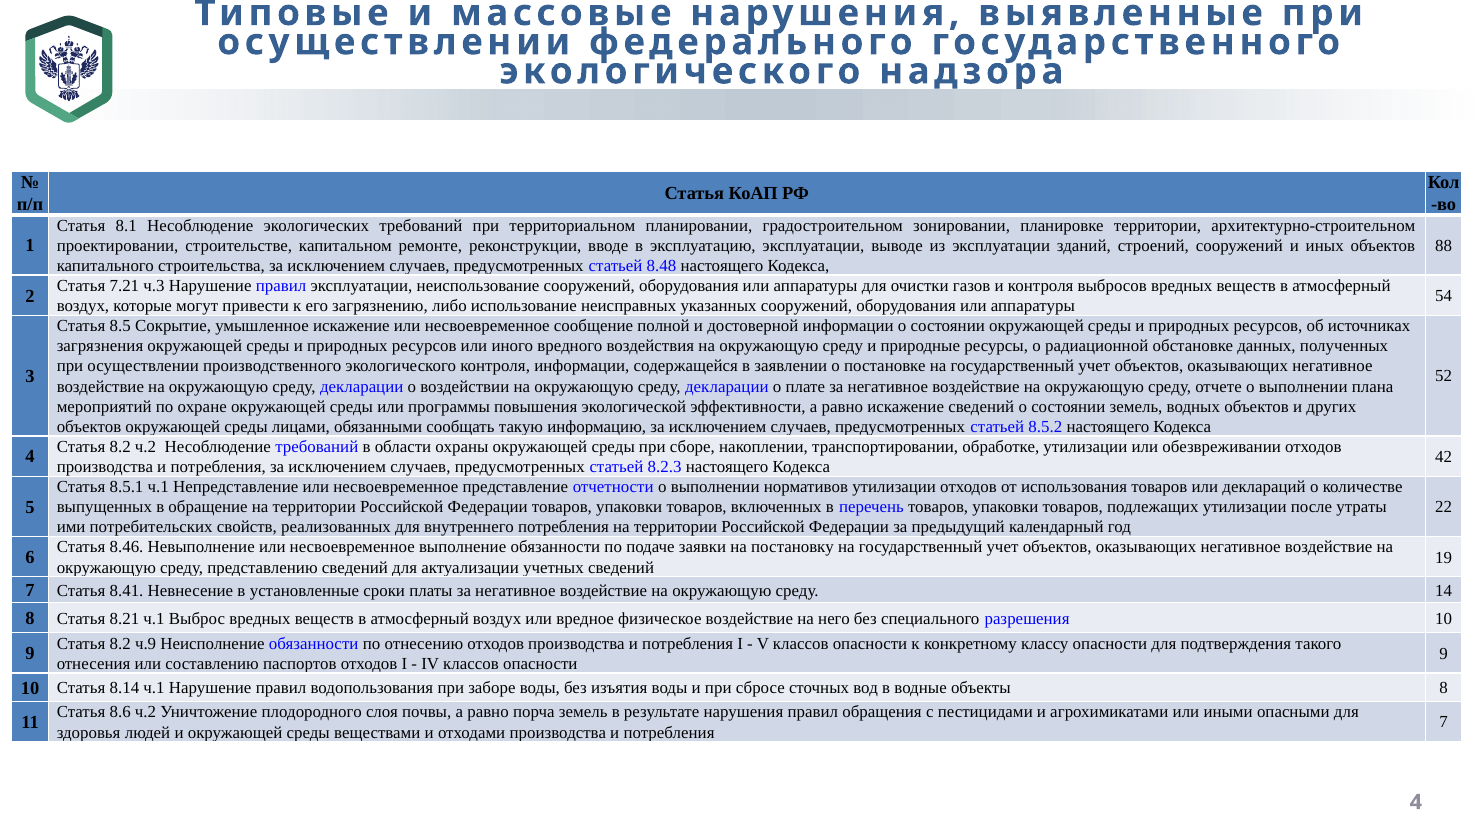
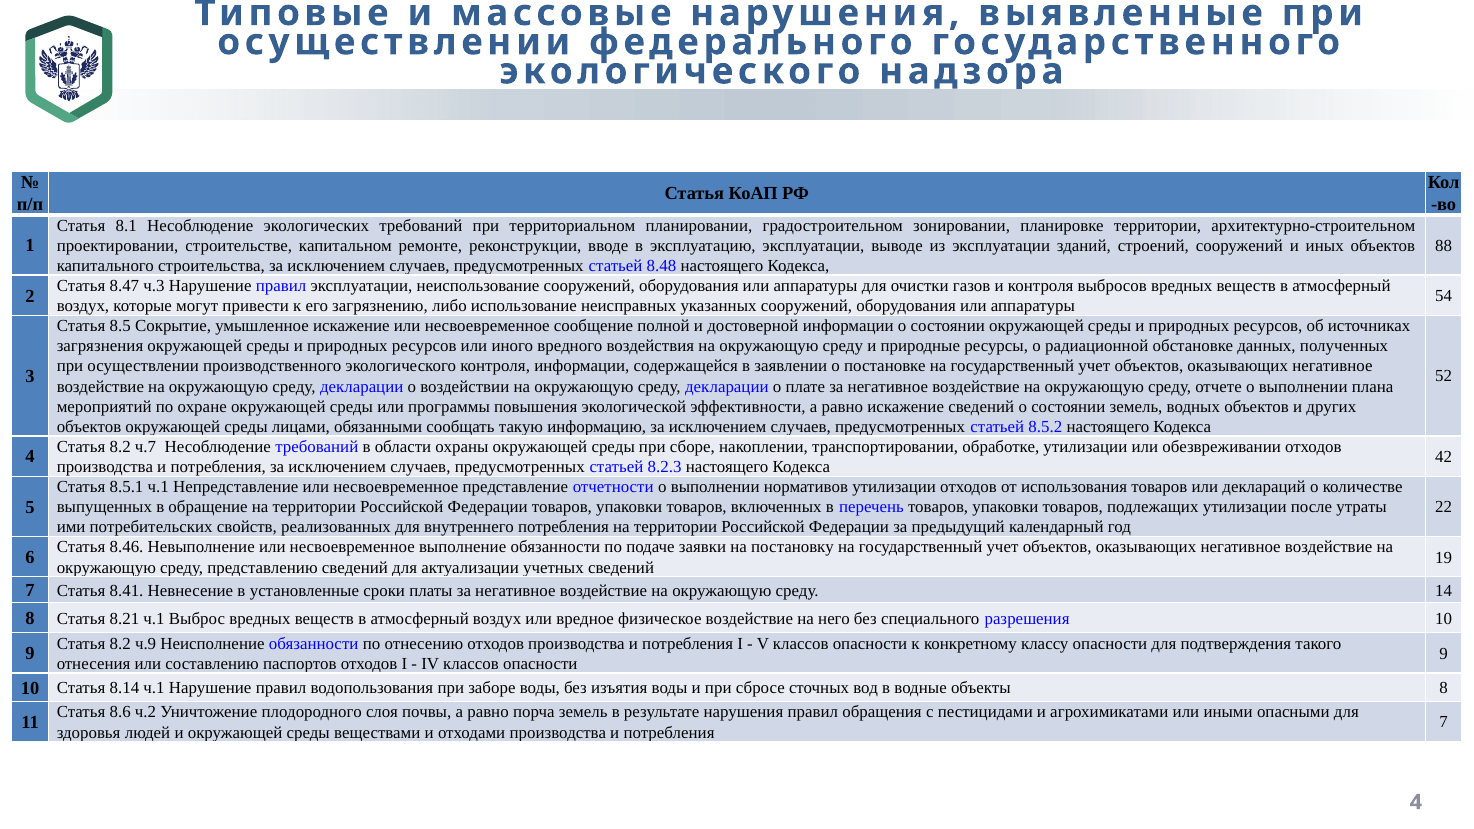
7.21: 7.21 -> 8.47
8.2 ч.2: ч.2 -> ч.7
